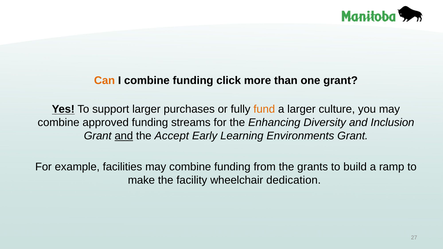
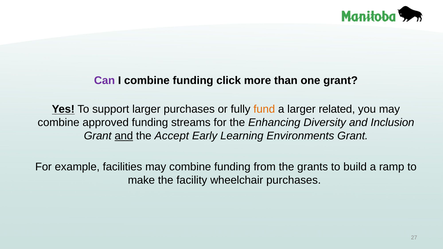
Can colour: orange -> purple
culture: culture -> related
wheelchair dedication: dedication -> purchases
